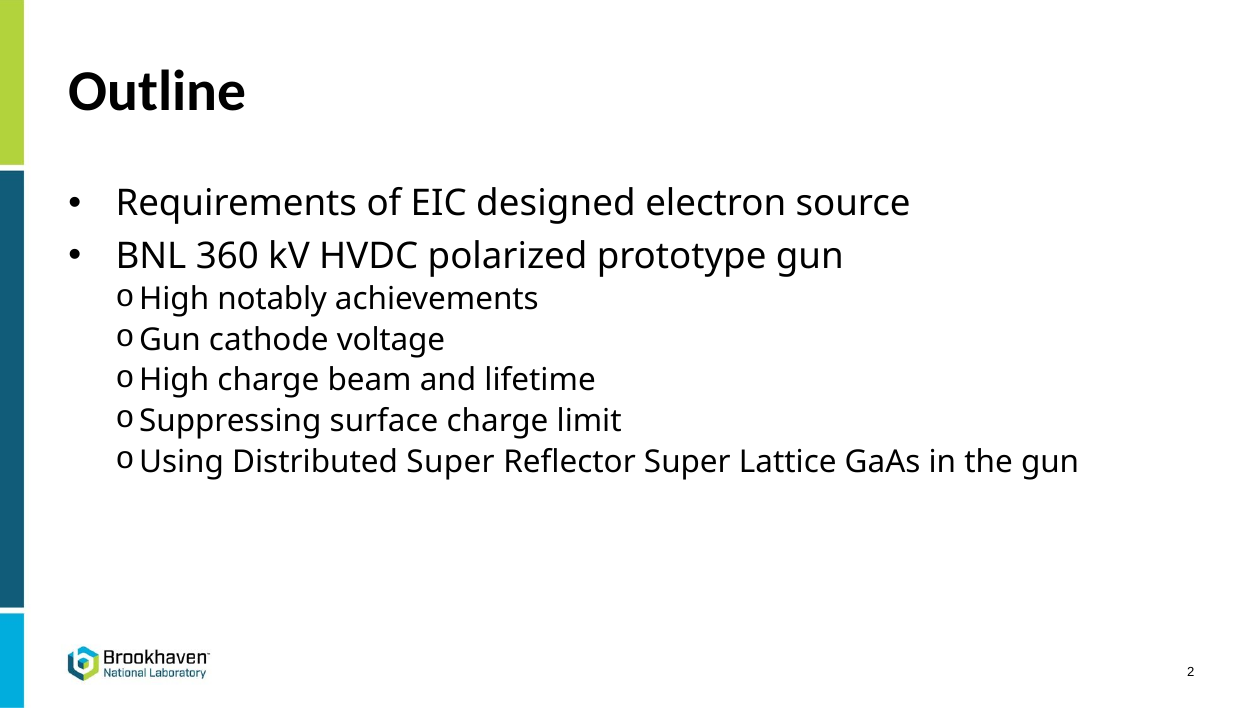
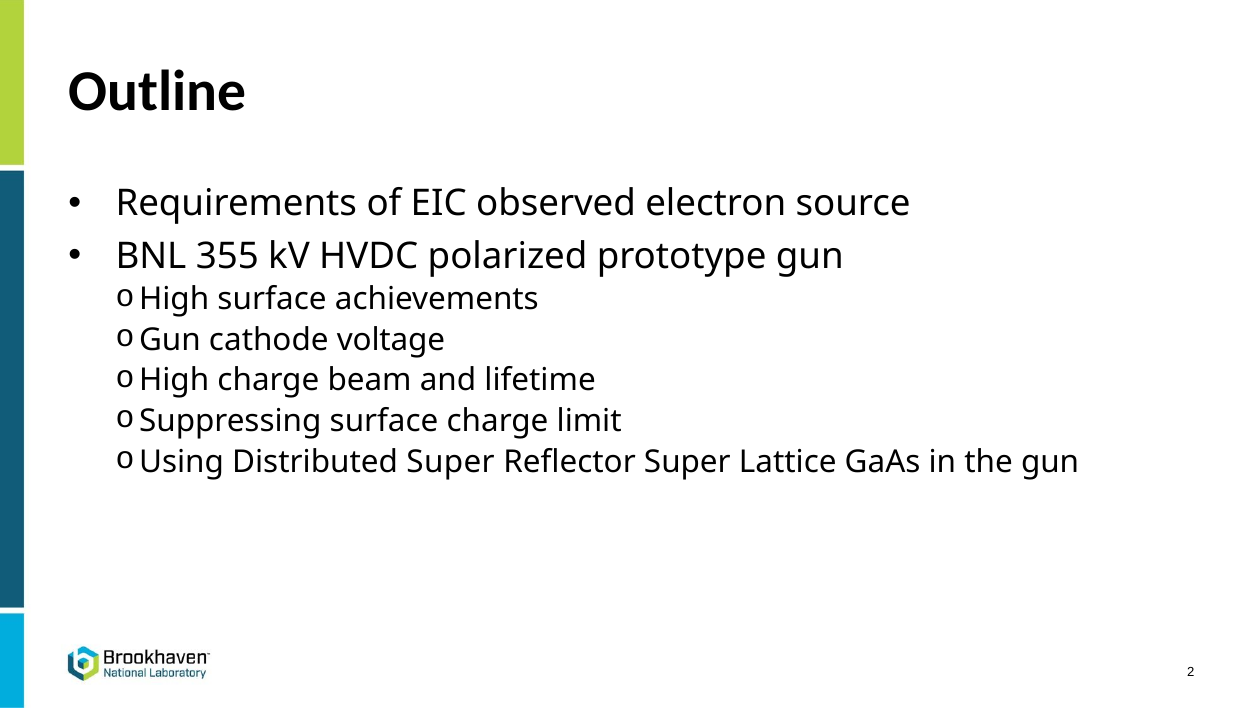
designed: designed -> observed
360: 360 -> 355
High notably: notably -> surface
